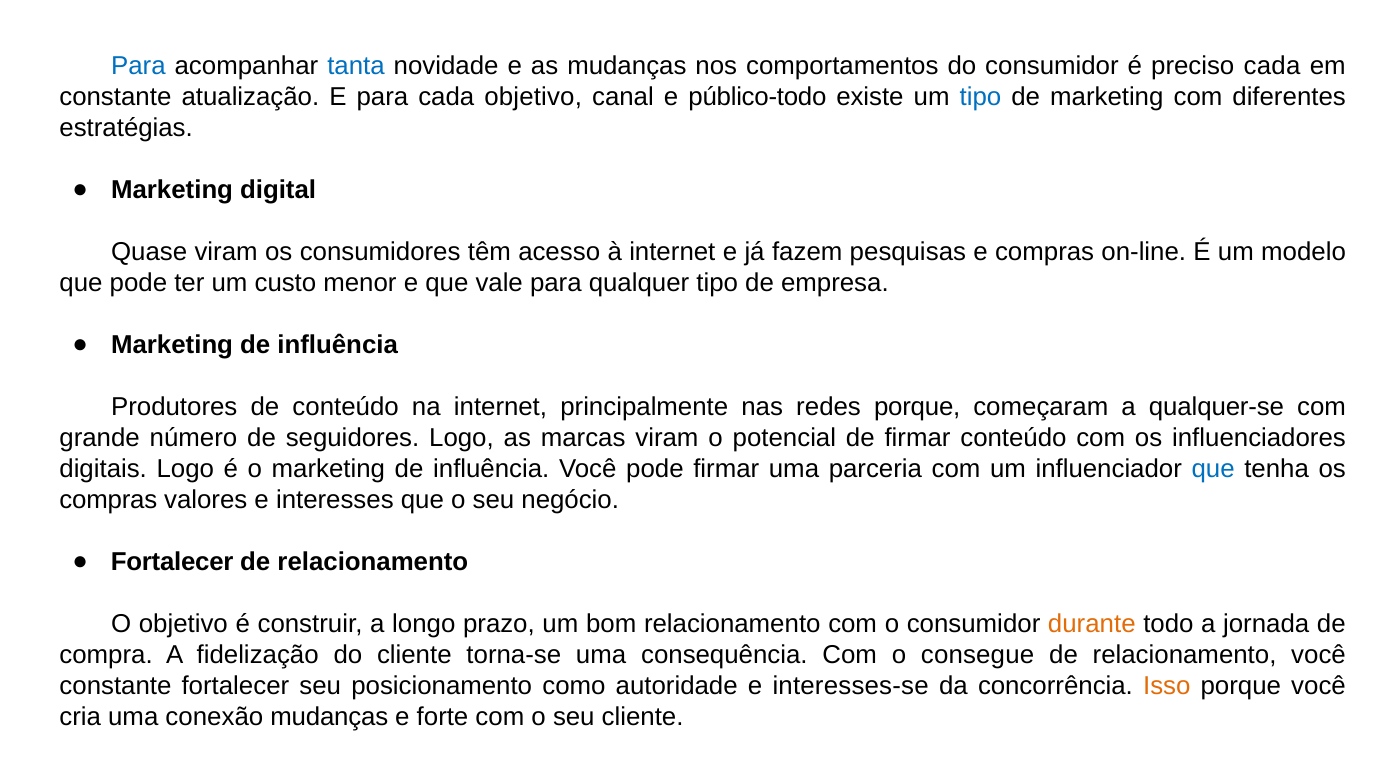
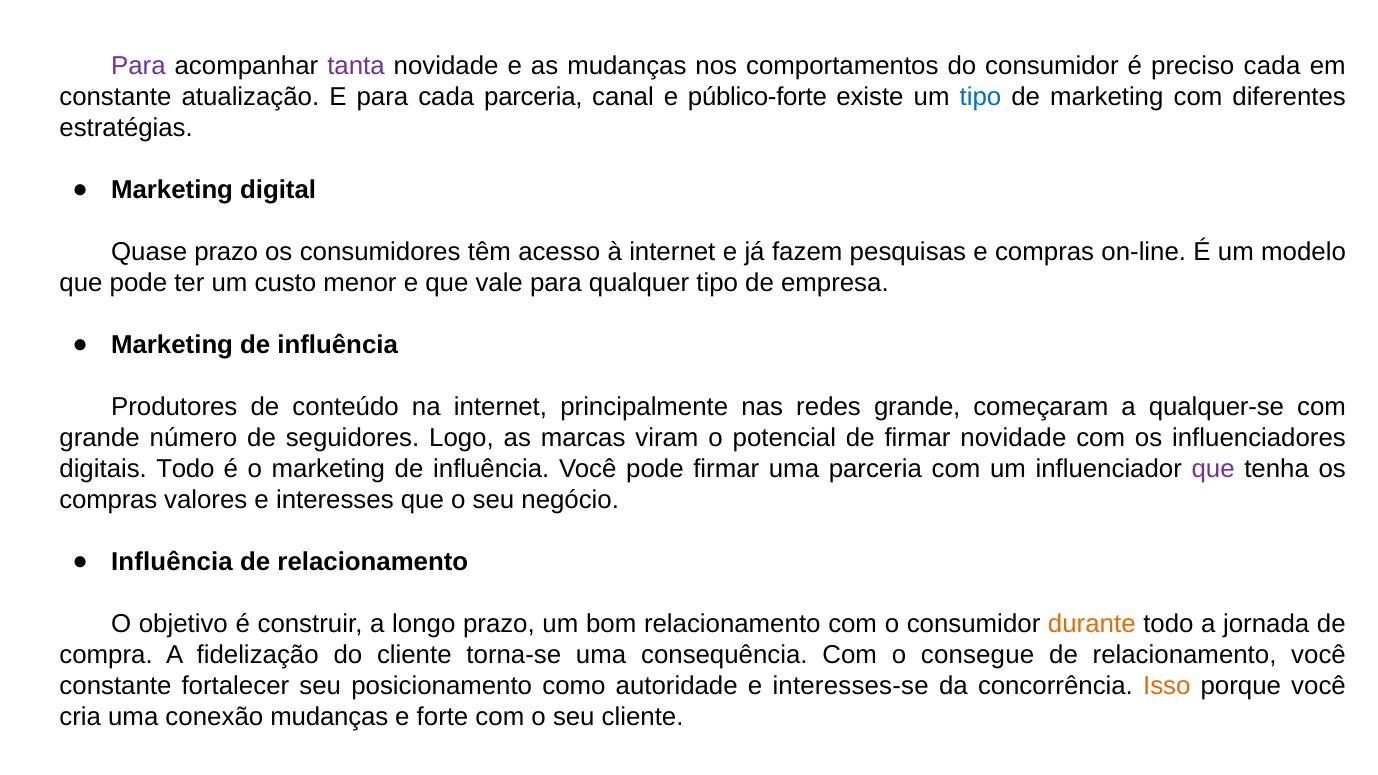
Para at (138, 66) colour: blue -> purple
tanta colour: blue -> purple
cada objetivo: objetivo -> parceria
público-todo: público-todo -> público-forte
Quase viram: viram -> prazo
redes porque: porque -> grande
firmar conteúdo: conteúdo -> novidade
digitais Logo: Logo -> Todo
que at (1213, 469) colour: blue -> purple
Fortalecer at (172, 562): Fortalecer -> Influência
